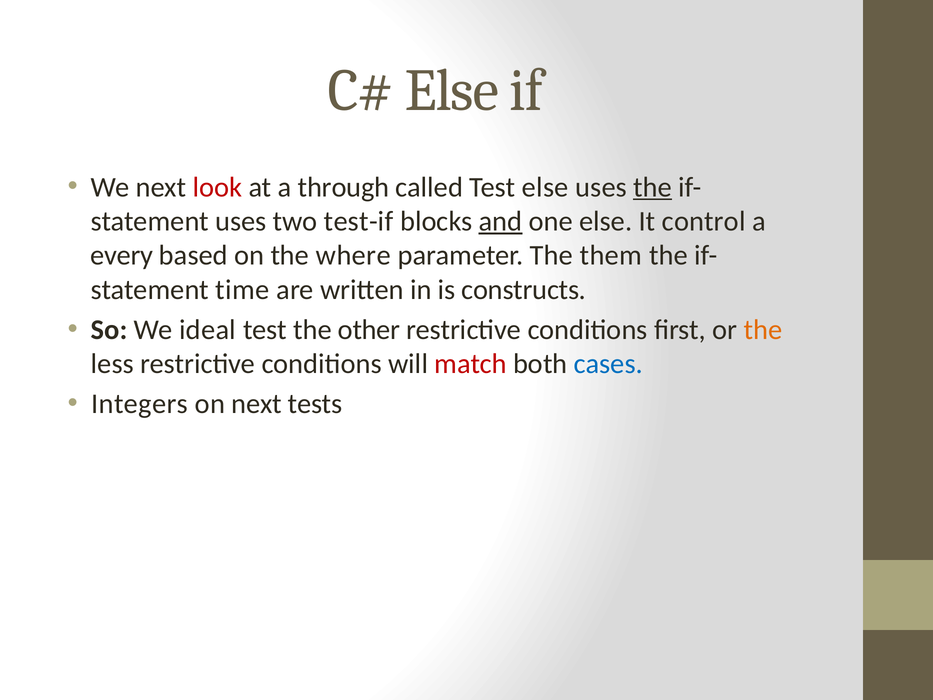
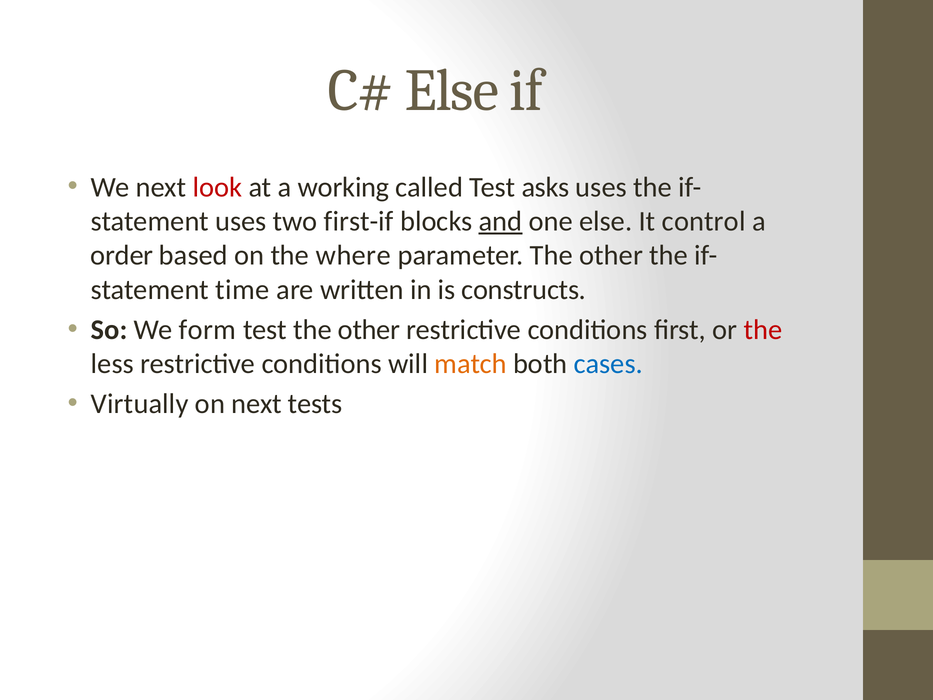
through: through -> working
Test else: else -> asks
the at (652, 187) underline: present -> none
test-if: test-if -> first-if
every: every -> order
parameter The them: them -> other
ideal: ideal -> form
the at (763, 330) colour: orange -> red
match colour: red -> orange
Integers: Integers -> Virtually
